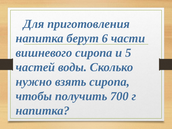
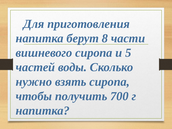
6: 6 -> 8
